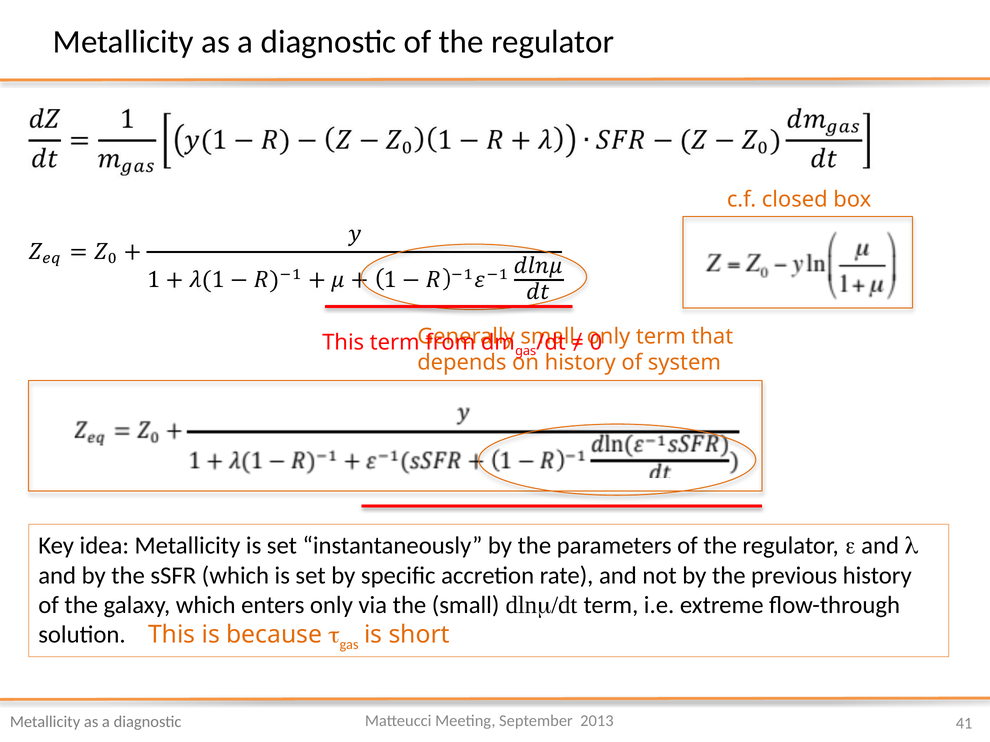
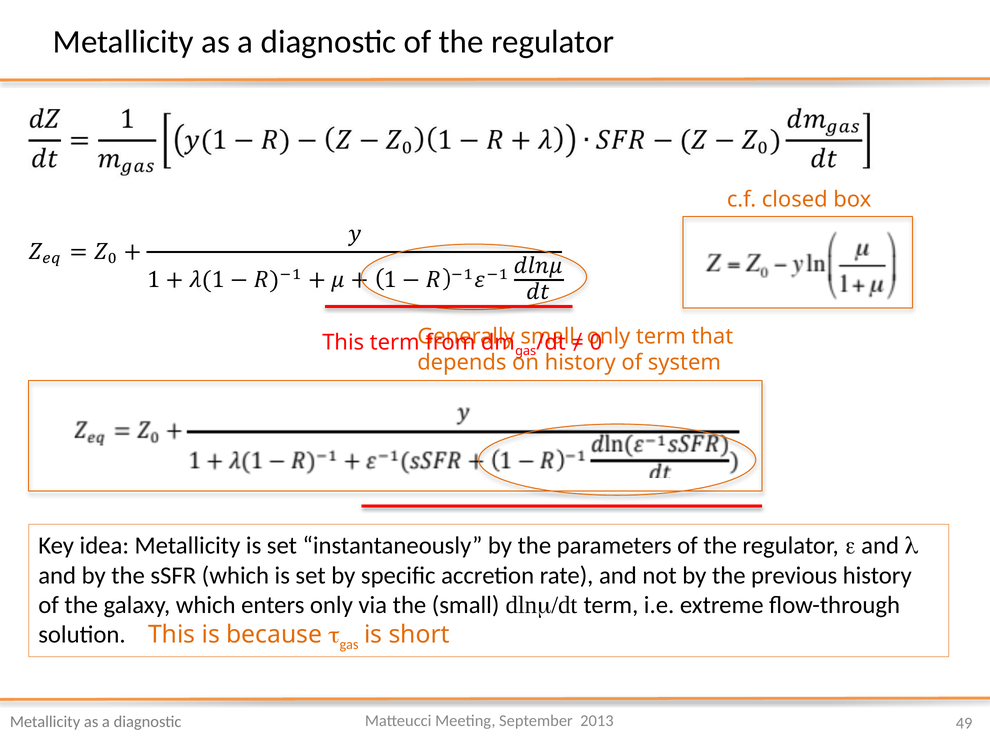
41: 41 -> 49
